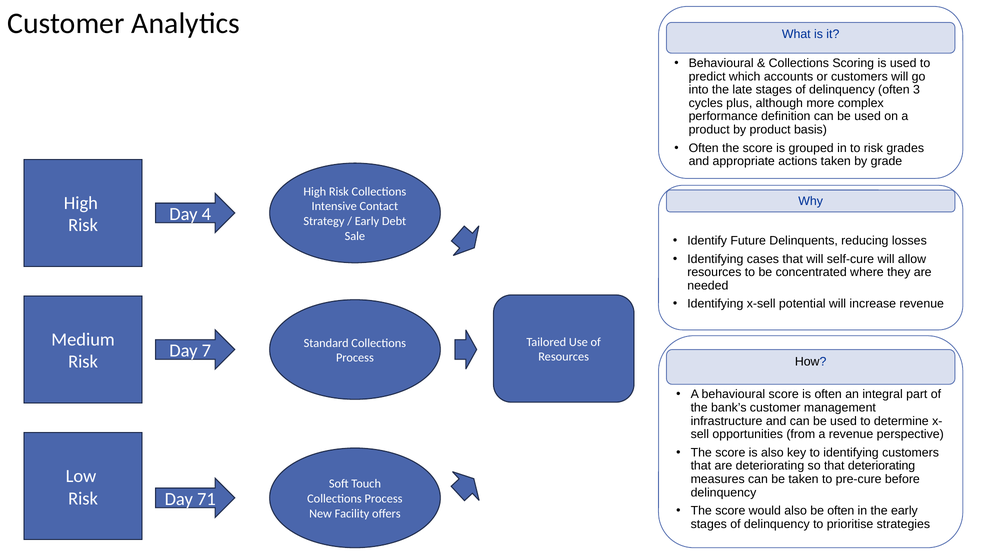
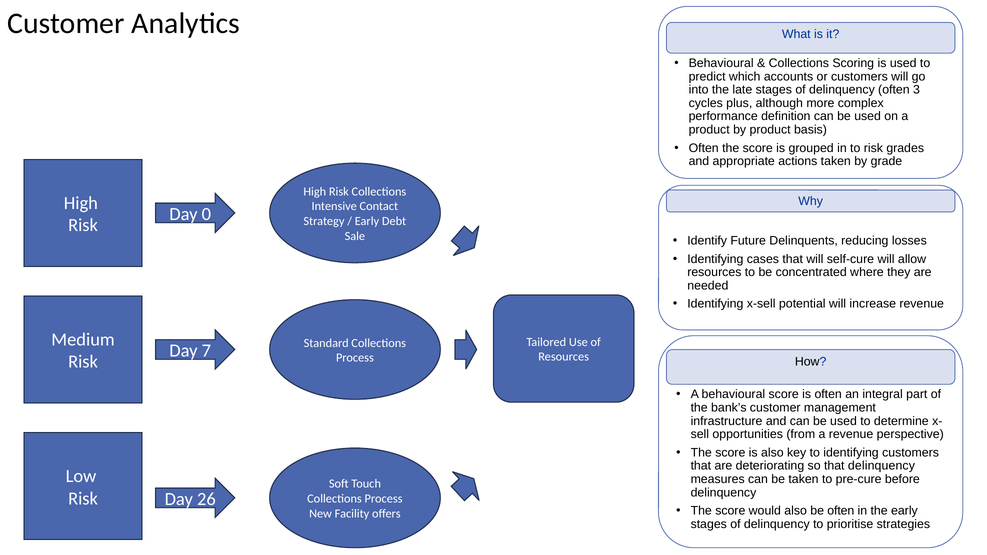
4: 4 -> 0
that deteriorating: deteriorating -> delinquency
71: 71 -> 26
